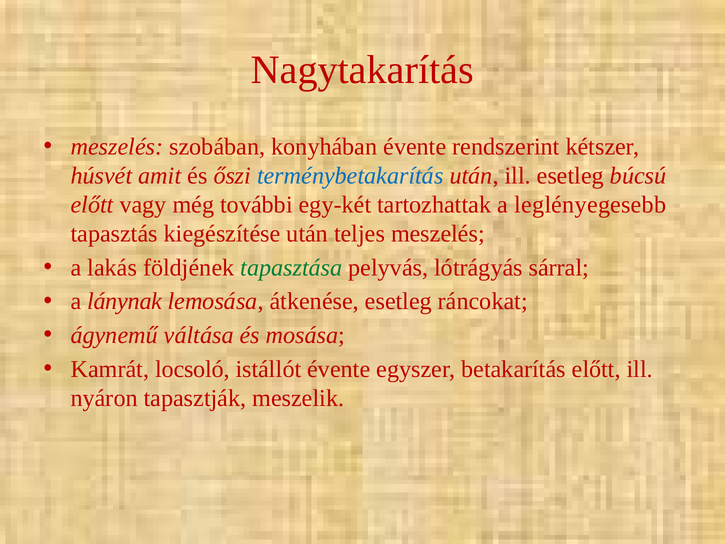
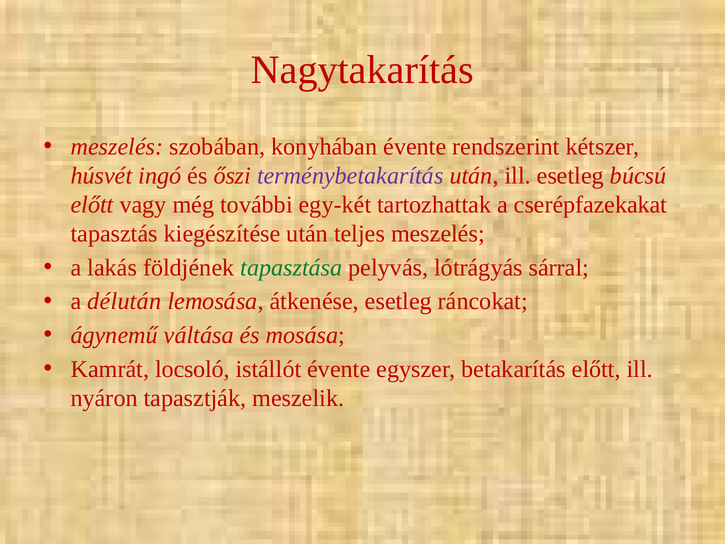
amit: amit -> ingó
terménybetakarítás colour: blue -> purple
leglényegesebb: leglényegesebb -> cserépfazekakat
lánynak: lánynak -> délután
